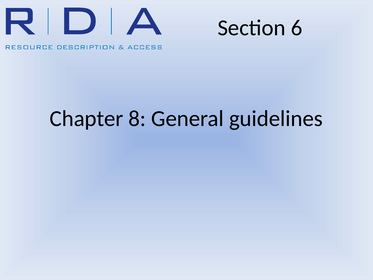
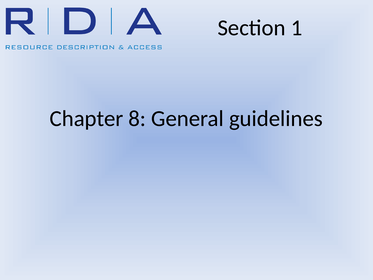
6: 6 -> 1
